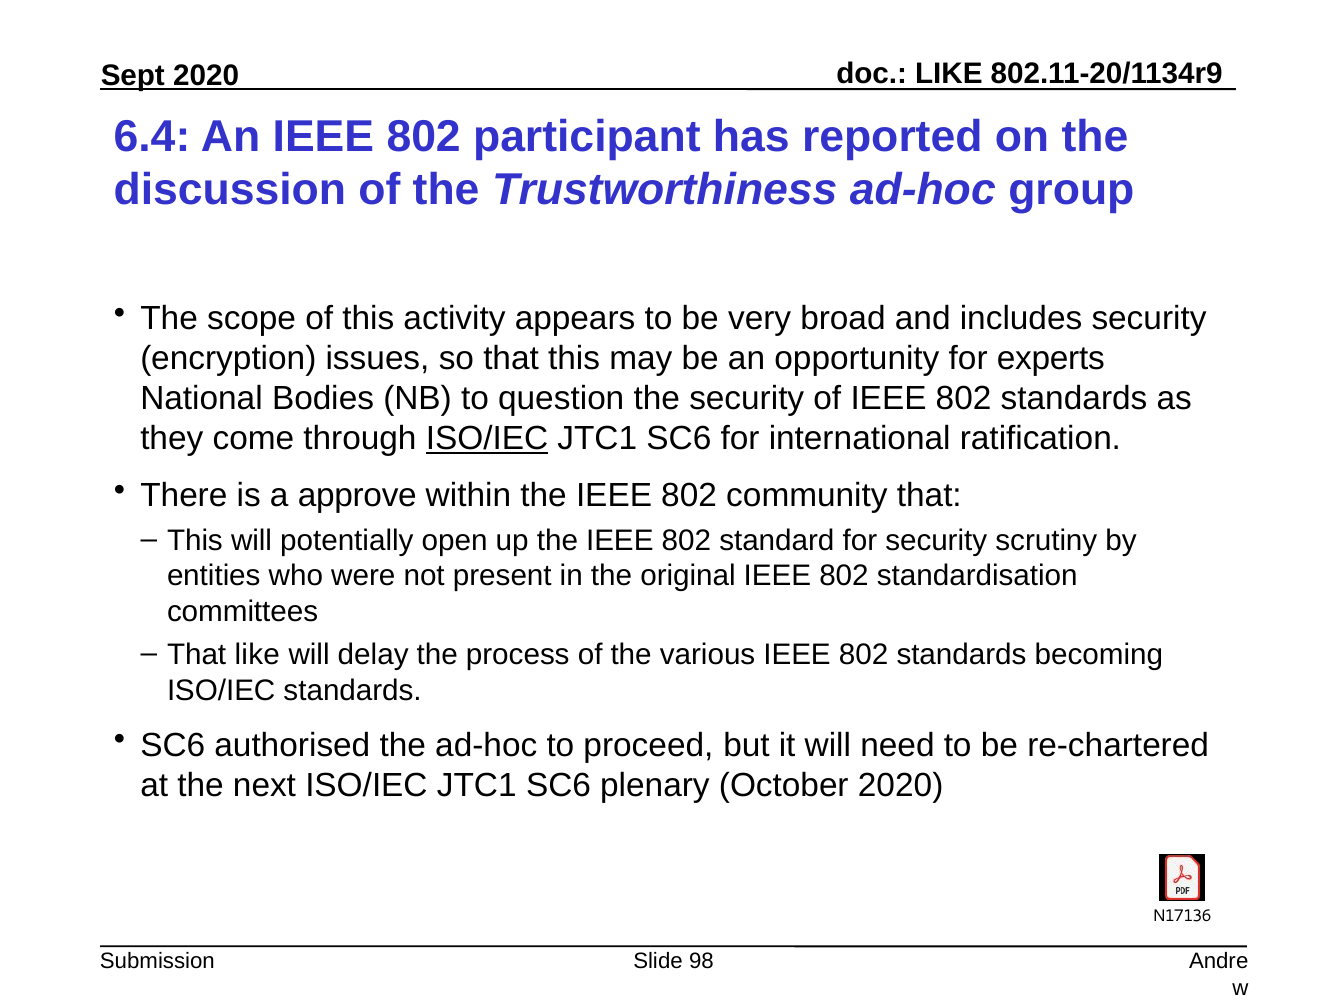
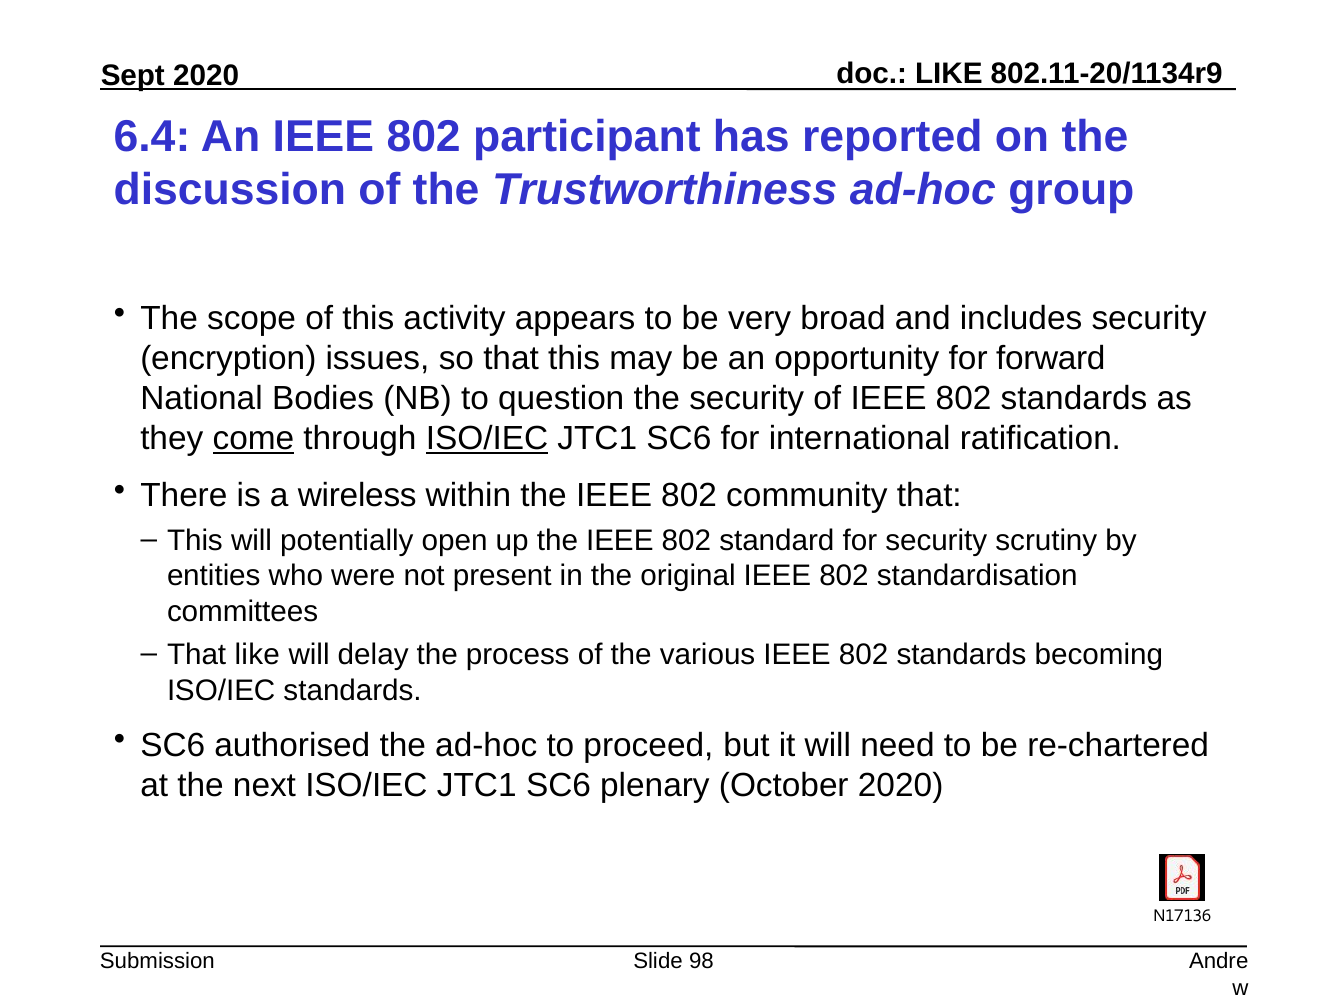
experts: experts -> forward
come underline: none -> present
approve: approve -> wireless
